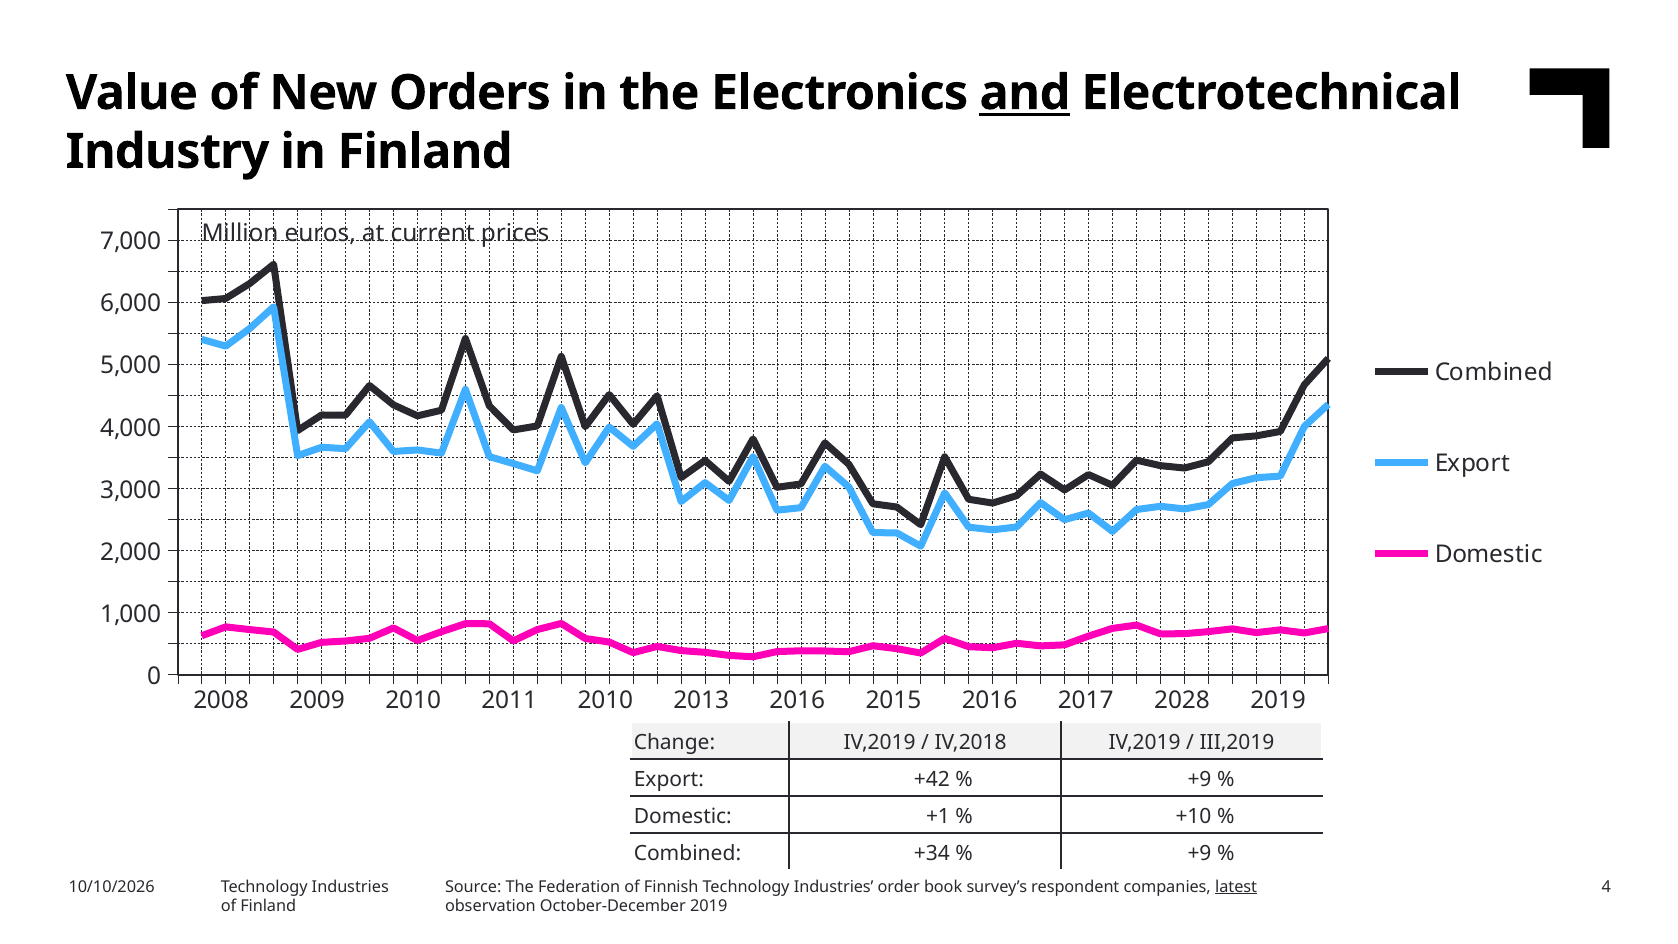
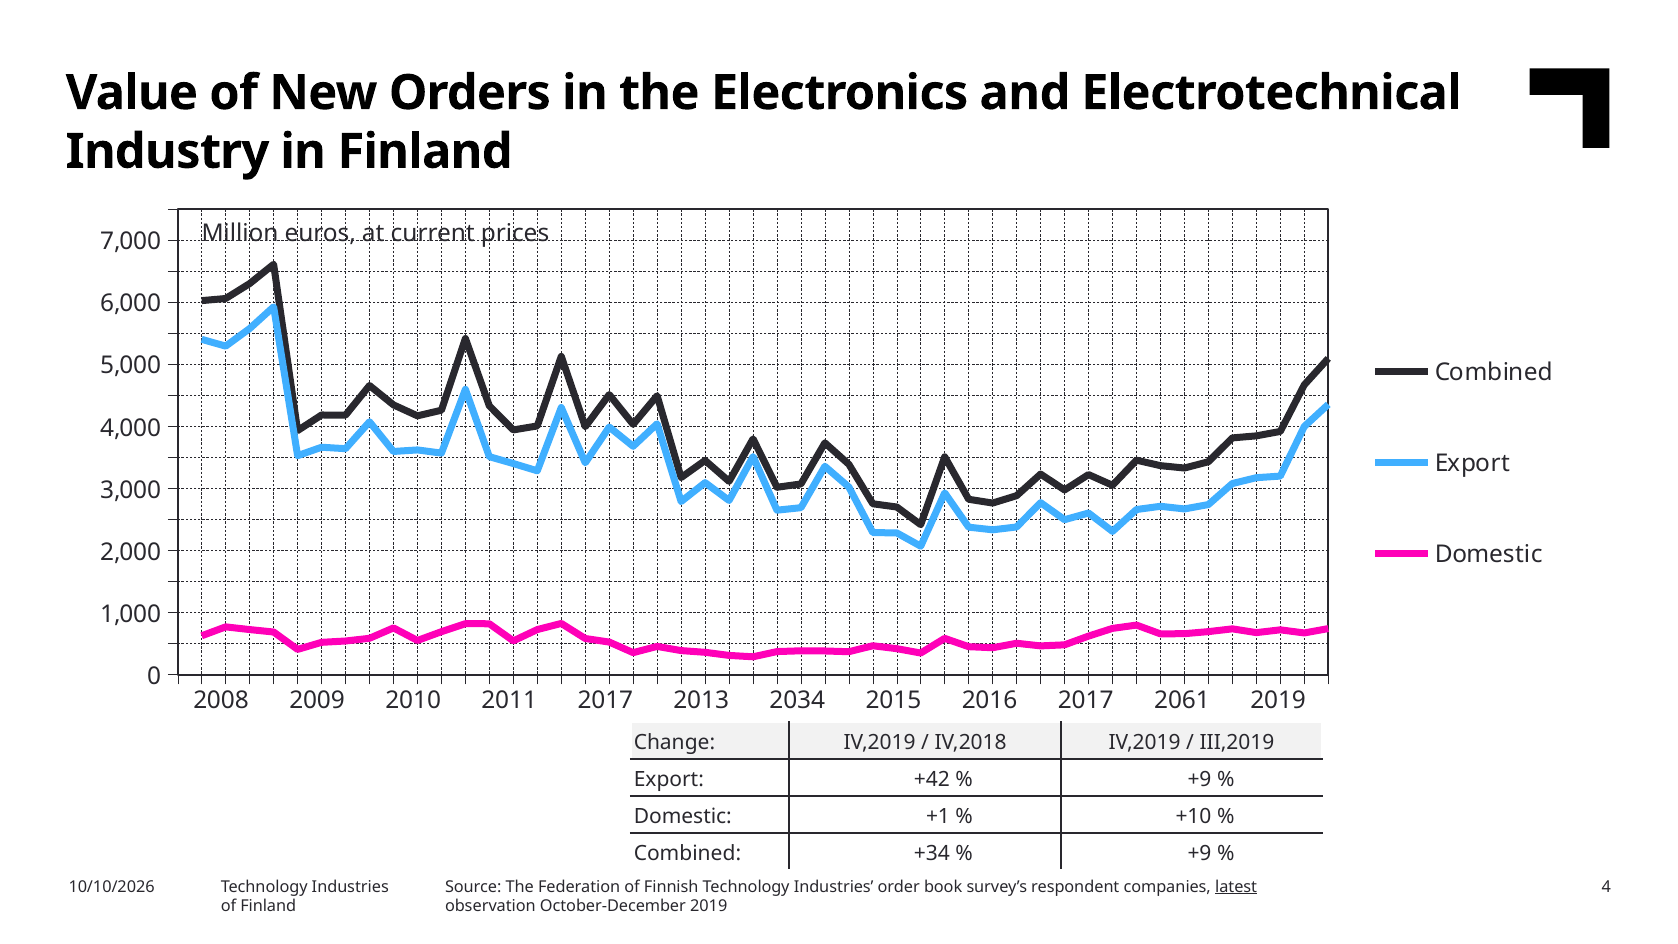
and underline: present -> none
2011 2010: 2010 -> 2017
2013 2016: 2016 -> 2034
2028: 2028 -> 2061
